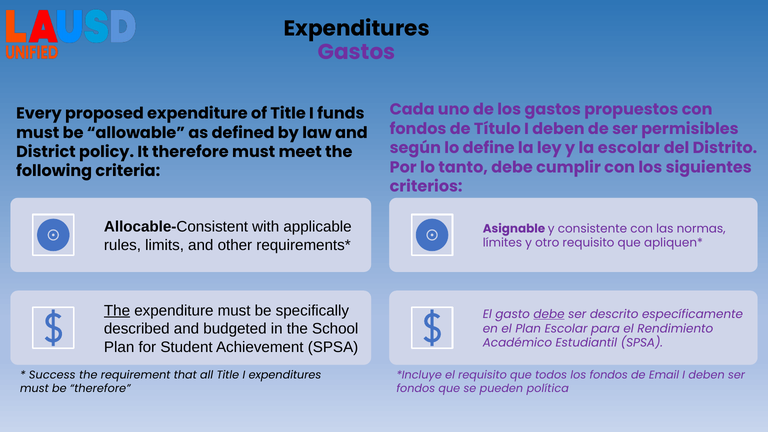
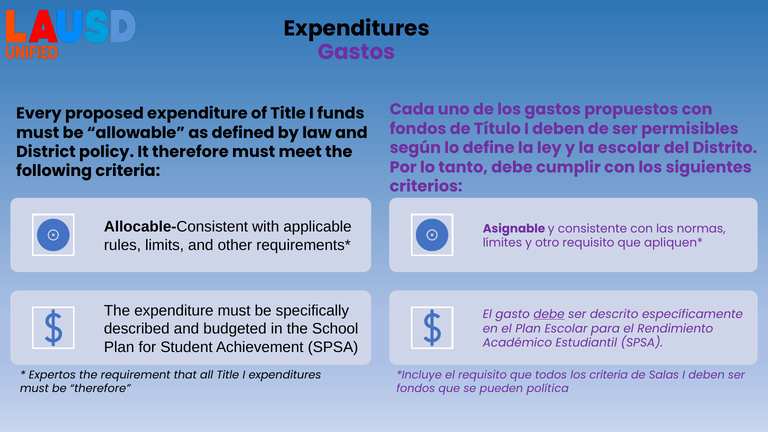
The at (117, 311) underline: present -> none
Success: Success -> Expertos
los fondos: fondos -> criteria
Email: Email -> Salas
